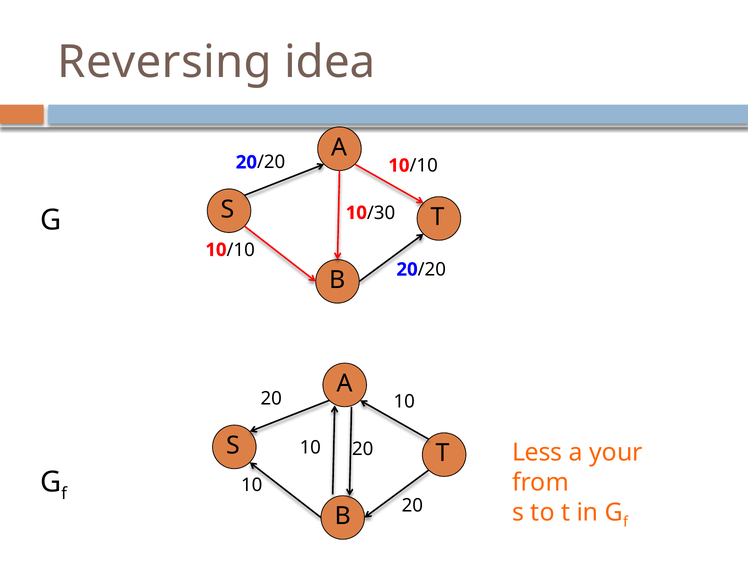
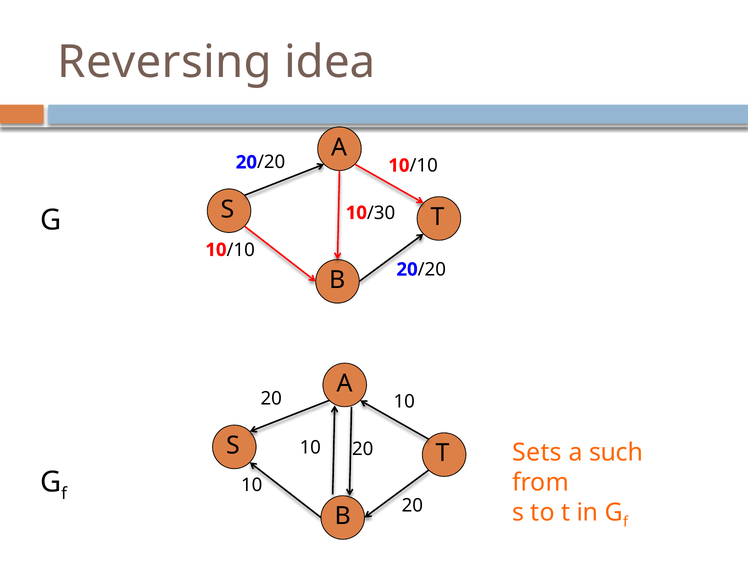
Less: Less -> Sets
your: your -> such
